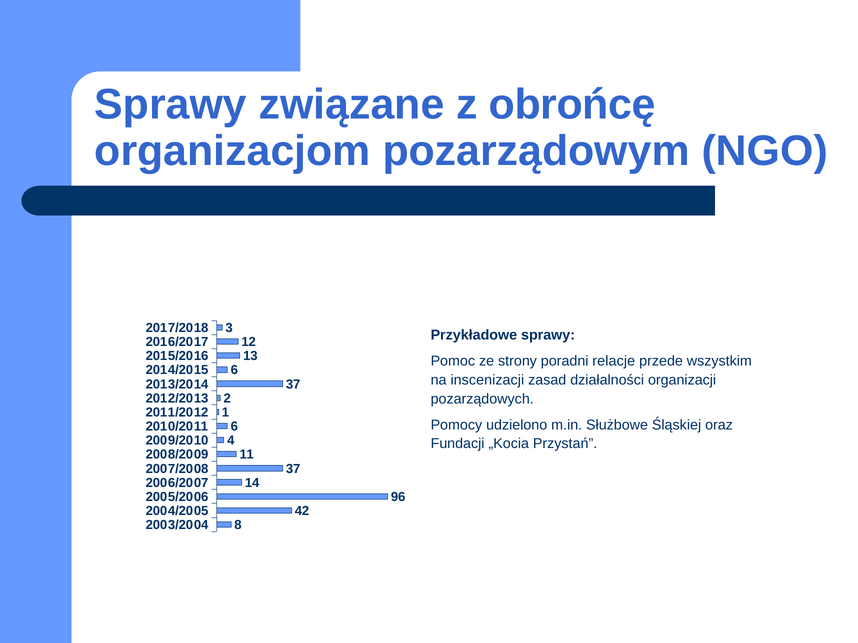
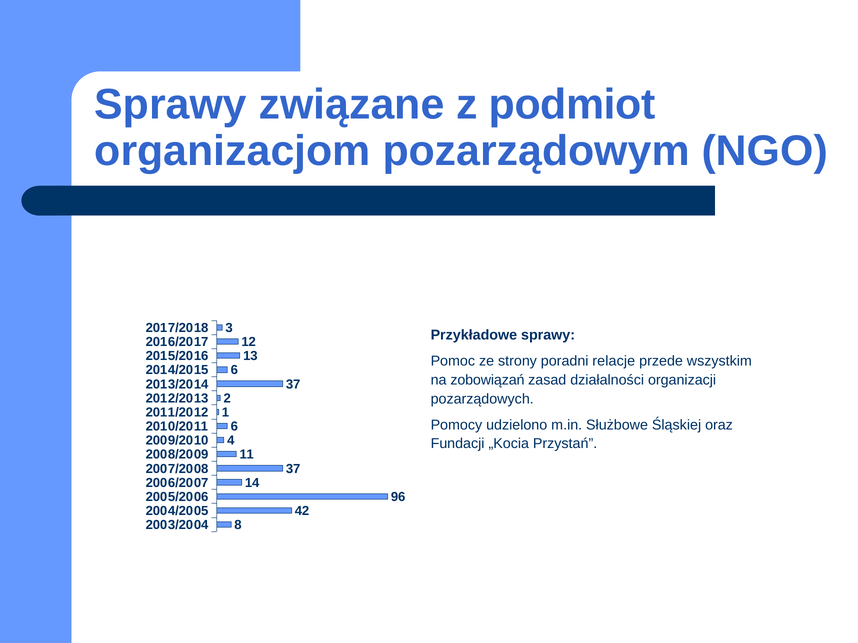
obrońcę: obrońcę -> podmiot
inscenizacji: inscenizacji -> zobowiązań
